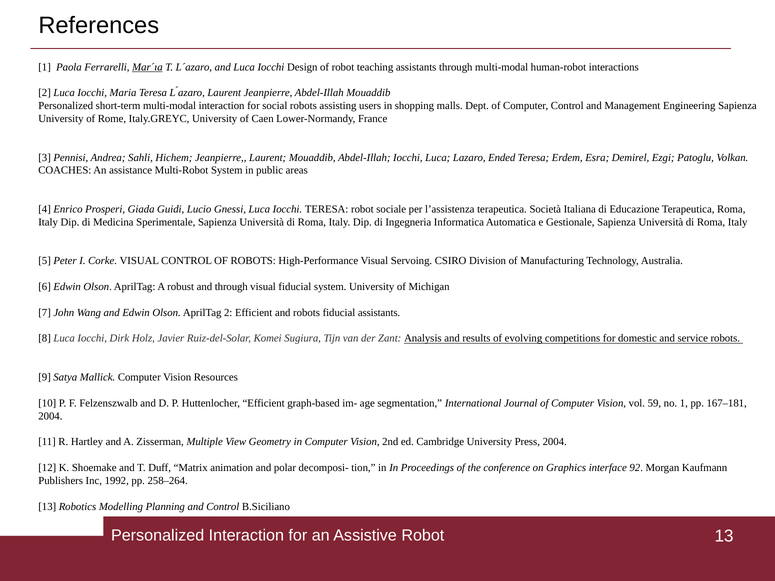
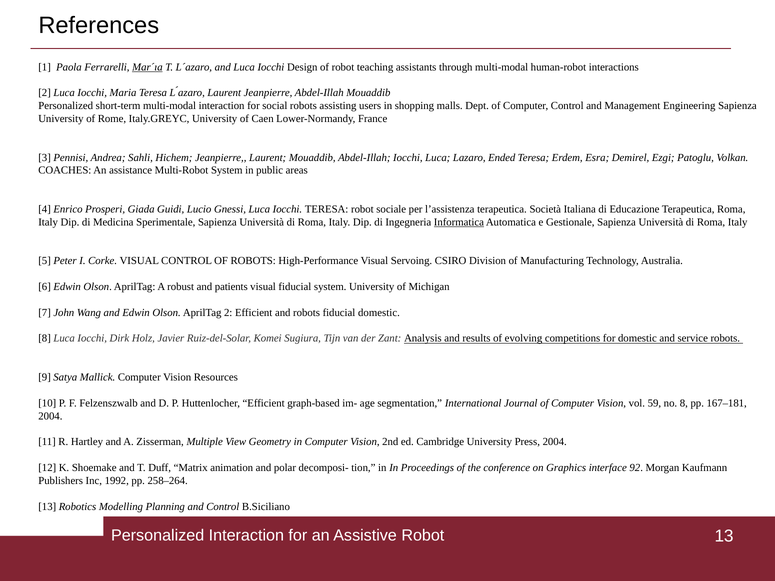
Informatica underline: none -> present
and through: through -> patients
fiducial assistants: assistants -> domestic
no 1: 1 -> 8
